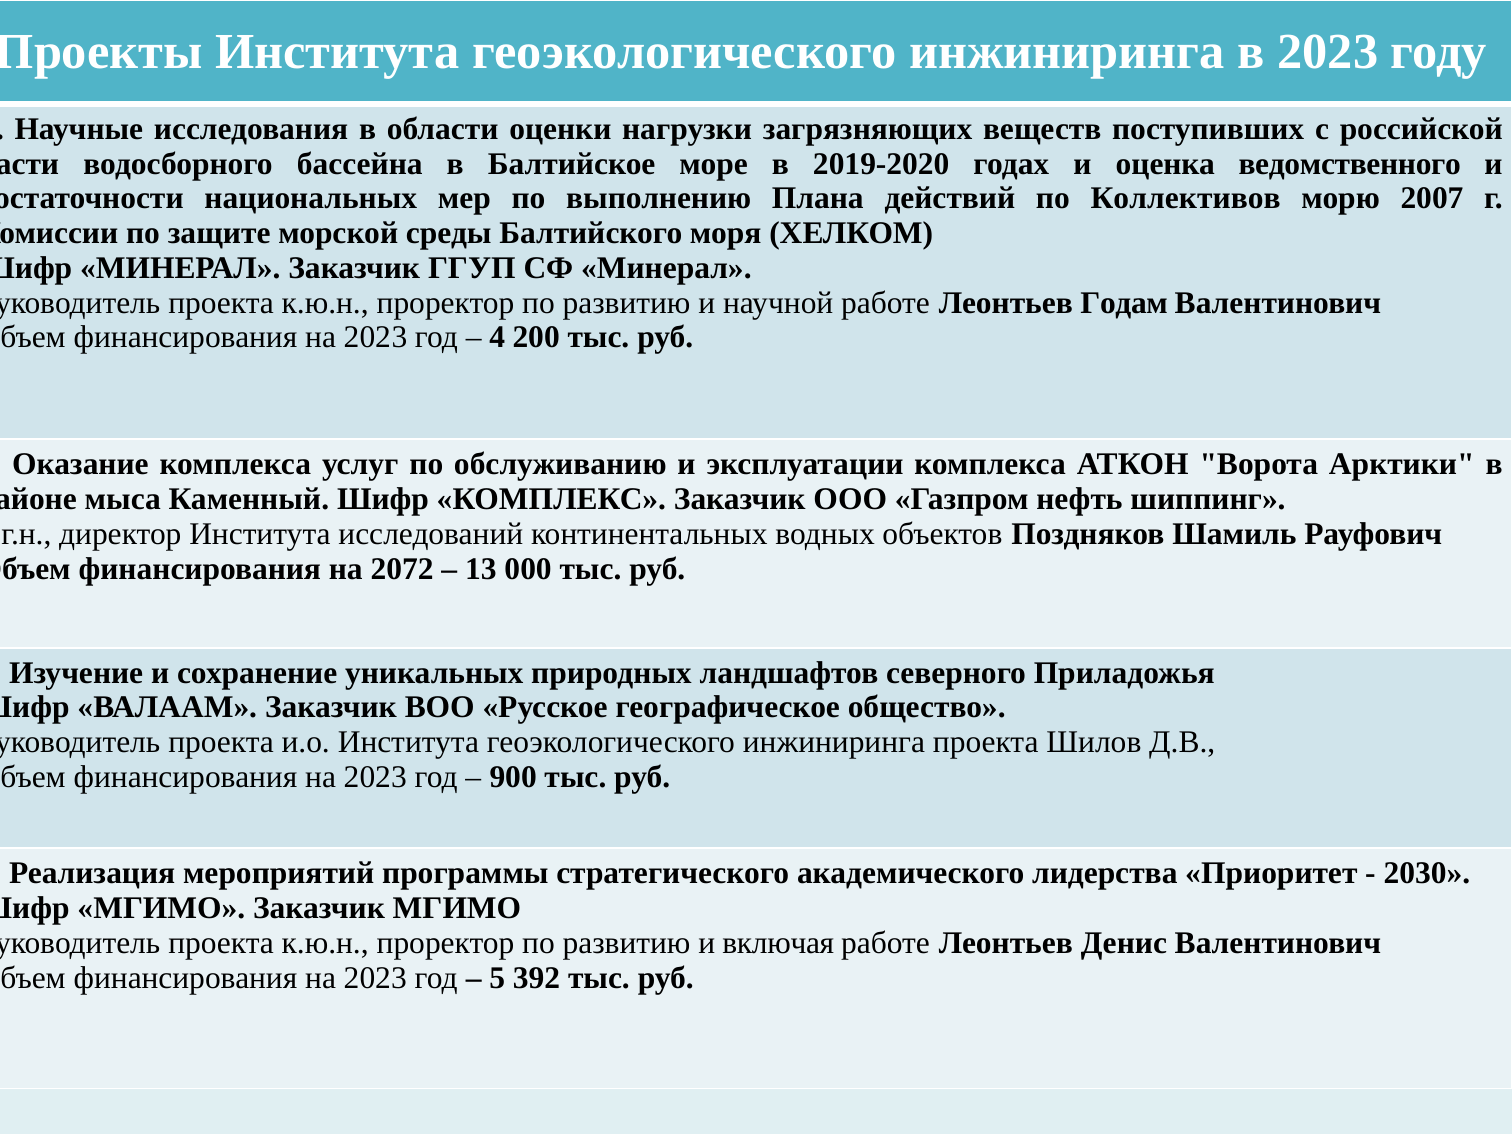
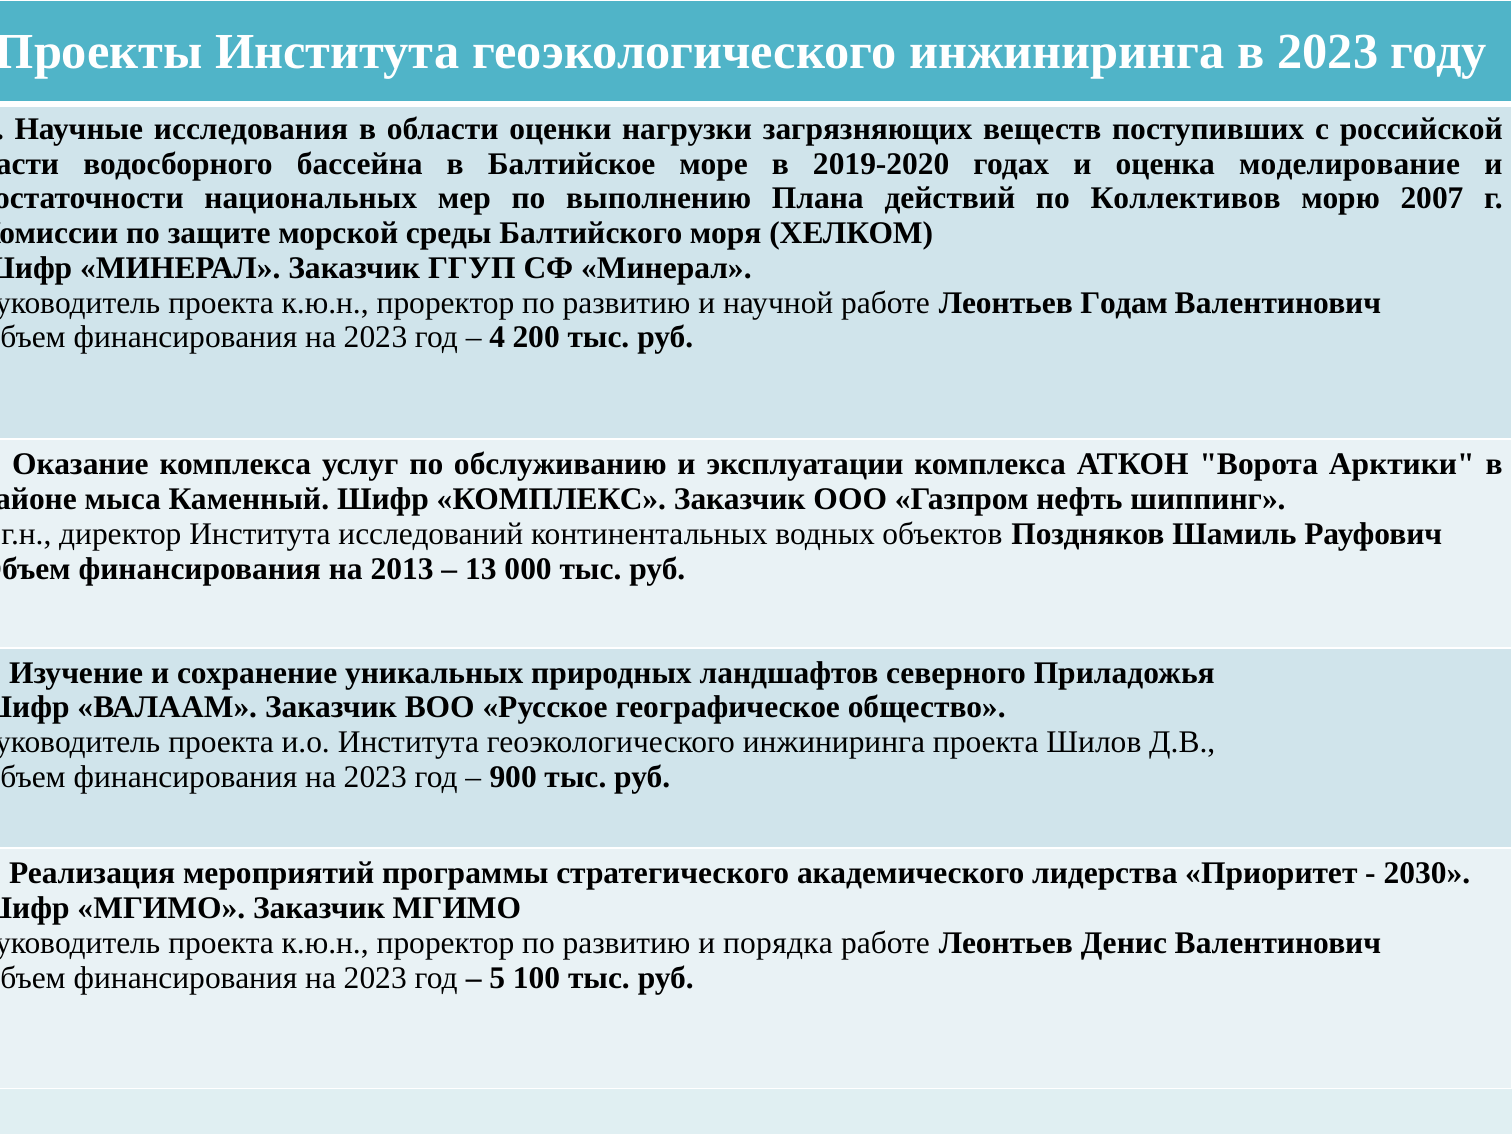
ведомственного: ведомственного -> моделирование
2072: 2072 -> 2013
включая: включая -> порядка
392: 392 -> 100
